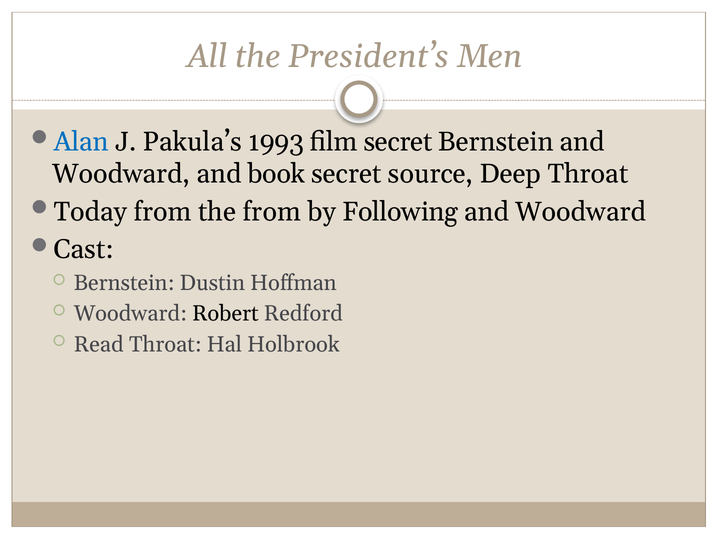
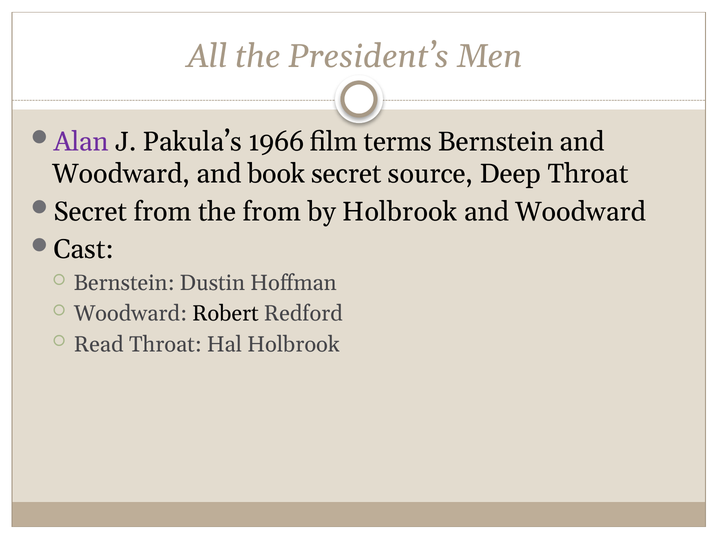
Alan colour: blue -> purple
1993: 1993 -> 1966
film secret: secret -> terms
Today at (90, 212): Today -> Secret
by Following: Following -> Holbrook
